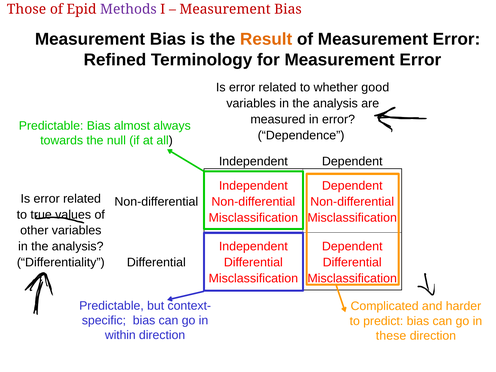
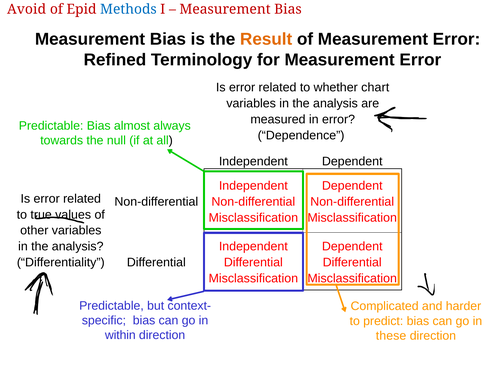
Those: Those -> Avoid
Methods colour: purple -> blue
good: good -> chart
